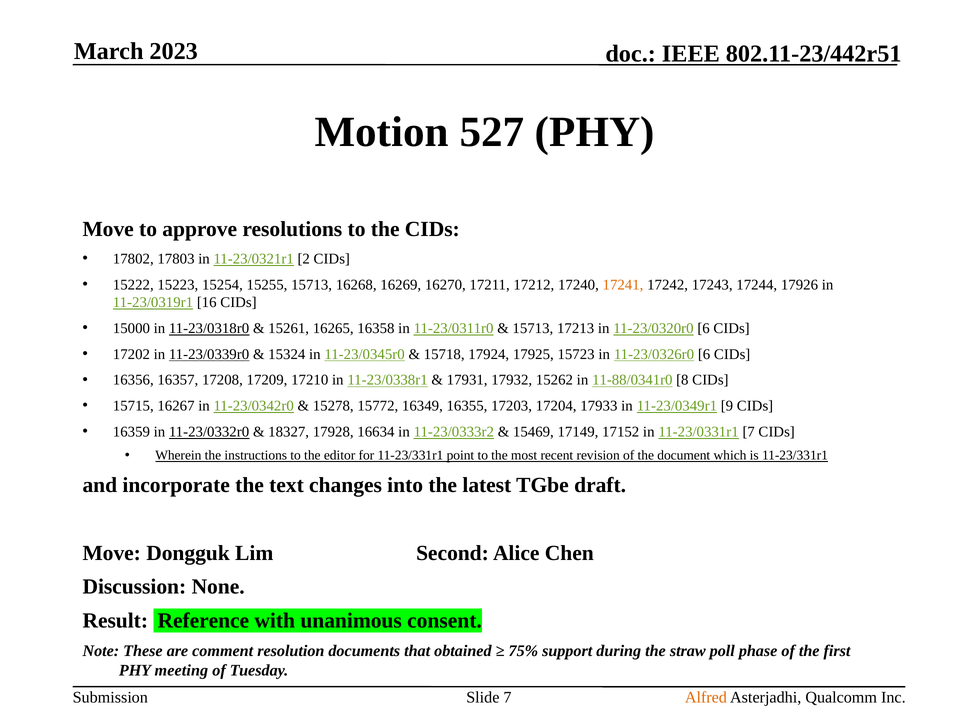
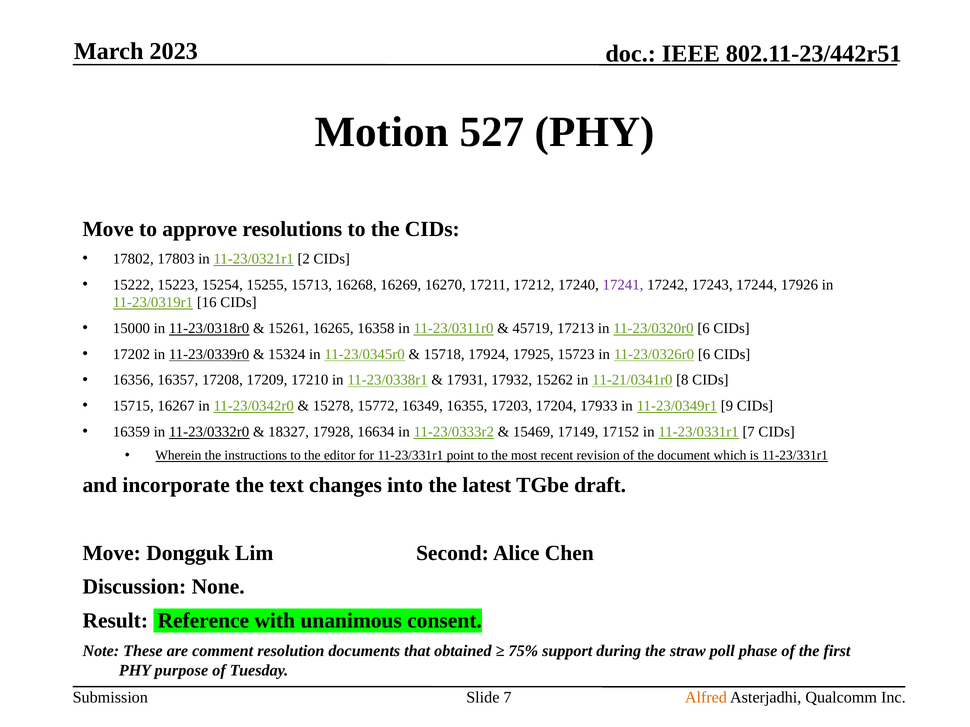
17241 colour: orange -> purple
15713 at (533, 329): 15713 -> 45719
11-88/0341r0: 11-88/0341r0 -> 11-21/0341r0
meeting: meeting -> purpose
